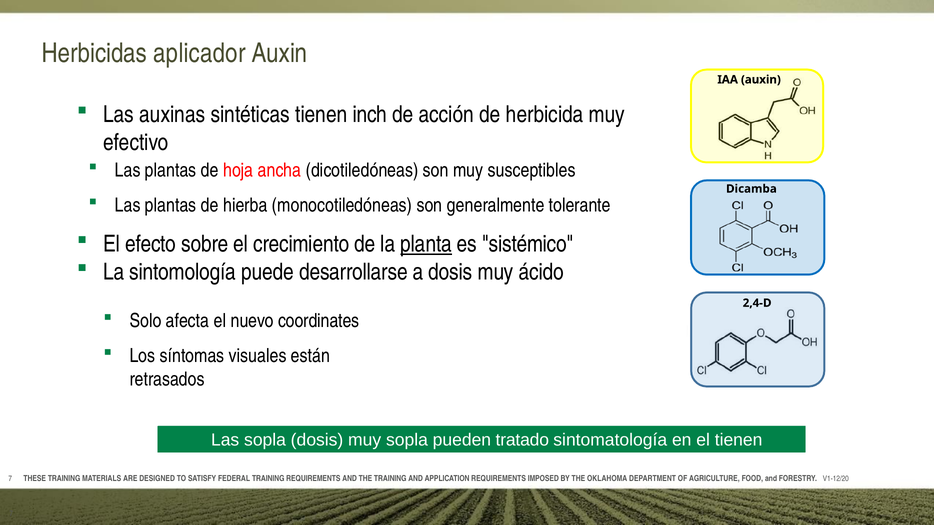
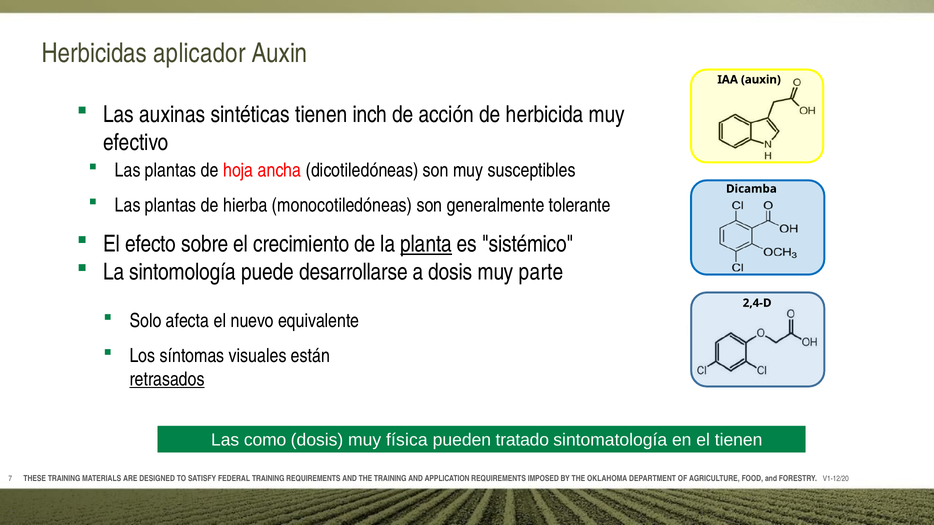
ácido: ácido -> parte
coordinates: coordinates -> equivalente
retrasados underline: none -> present
Las sopla: sopla -> como
muy sopla: sopla -> física
